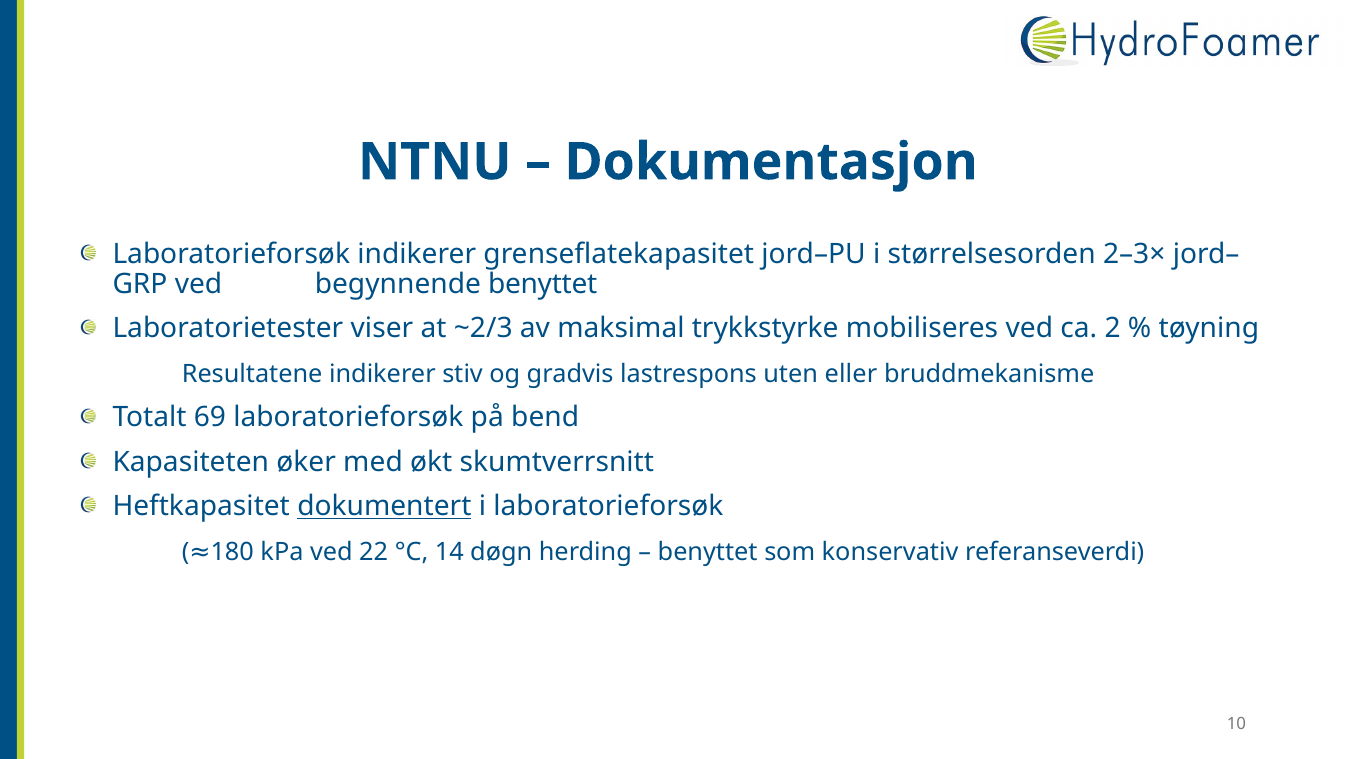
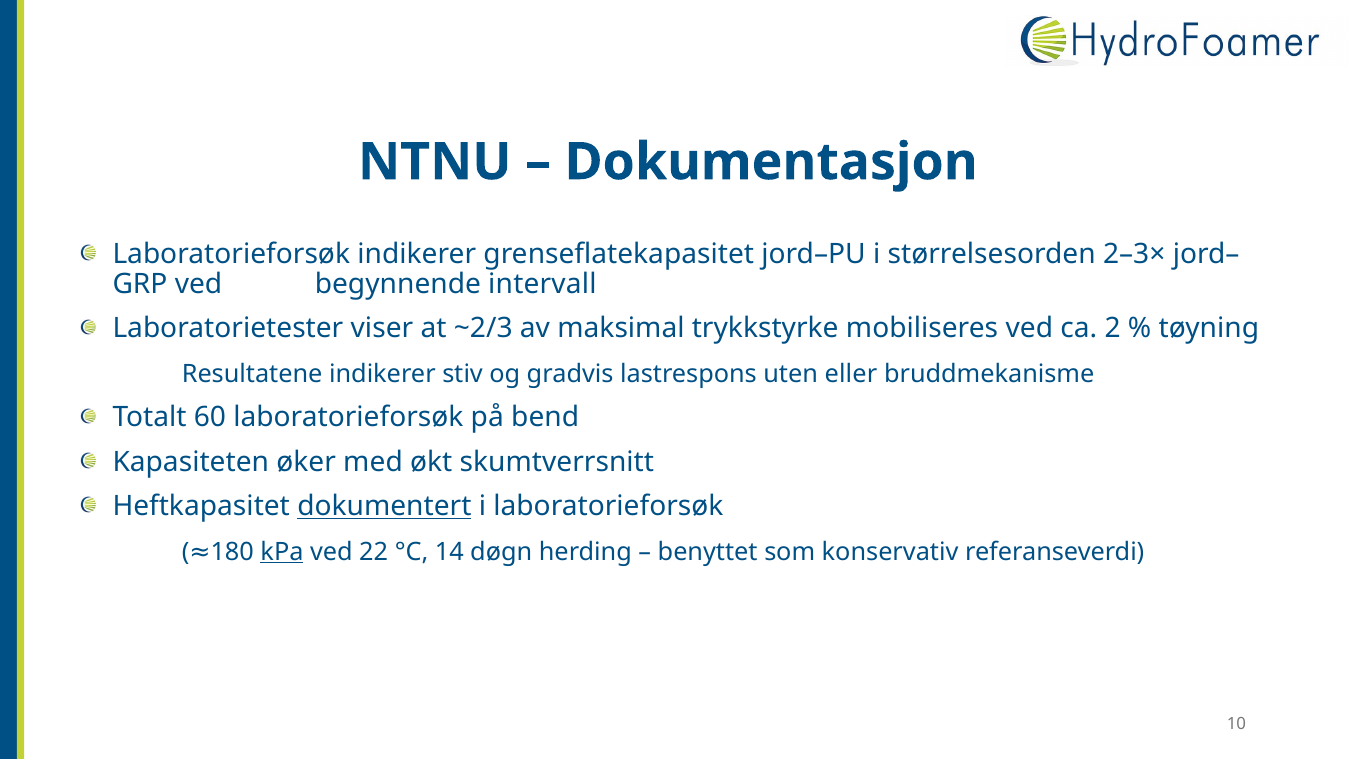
begynnende benyttet: benyttet -> intervall
69: 69 -> 60
kPa underline: none -> present
